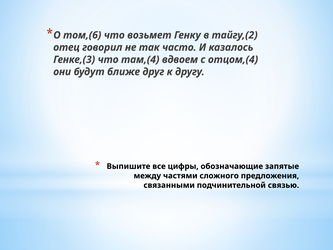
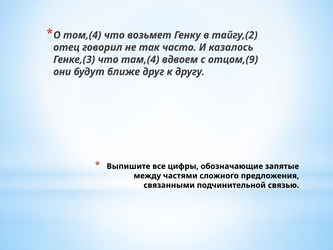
том,(6: том,(6 -> том,(4
отцом,(4: отцом,(4 -> отцом,(9
